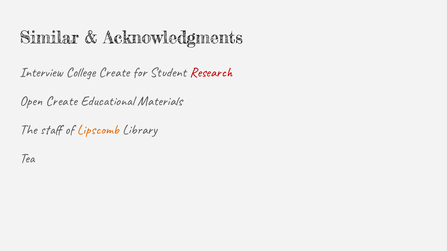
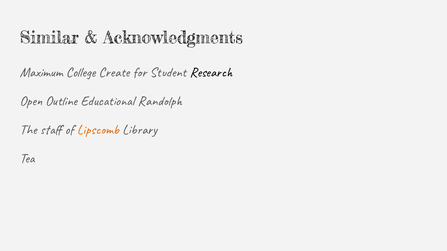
Interview: Interview -> Maximum
Research colour: red -> black
Open Create: Create -> Outline
Materials: Materials -> Randolph
